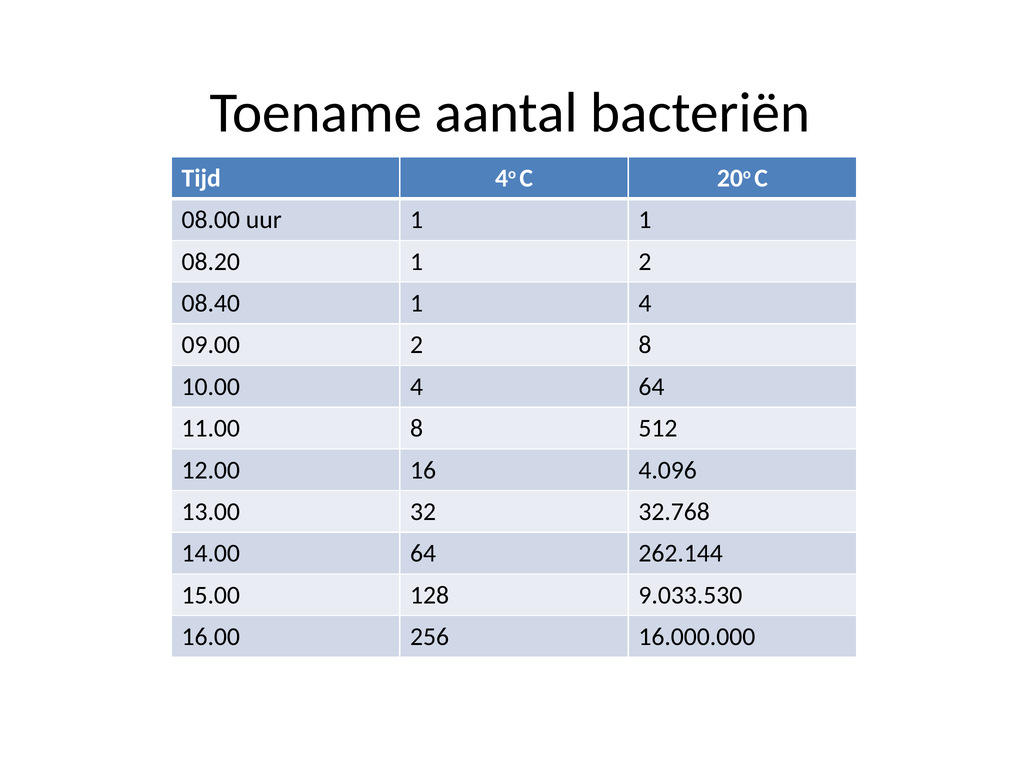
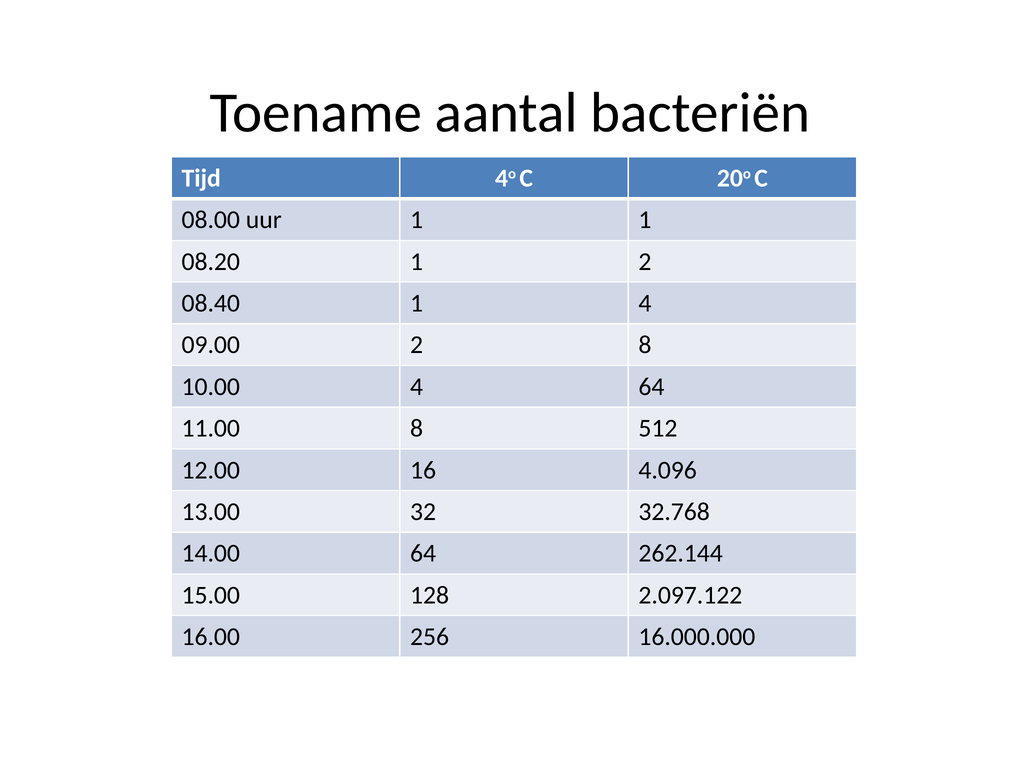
9.033.530: 9.033.530 -> 2.097.122
